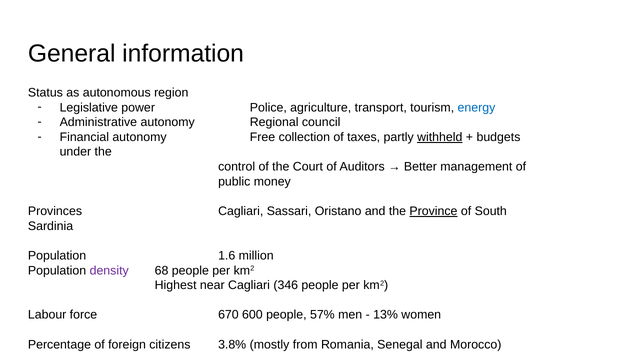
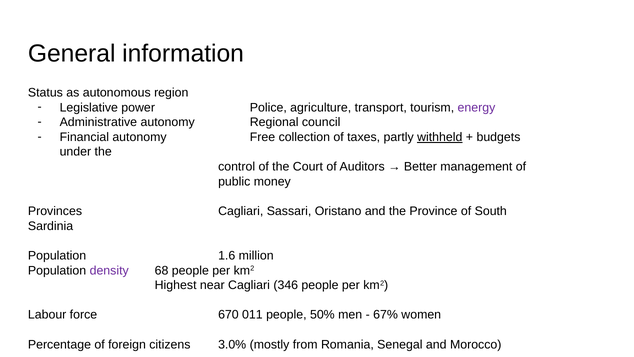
energy colour: blue -> purple
Province underline: present -> none
600: 600 -> 011
57%: 57% -> 50%
13%: 13% -> 67%
3.8%: 3.8% -> 3.0%
